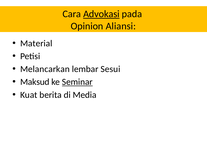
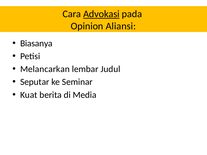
Material: Material -> Biasanya
Sesui: Sesui -> Judul
Maksud: Maksud -> Seputar
Seminar underline: present -> none
